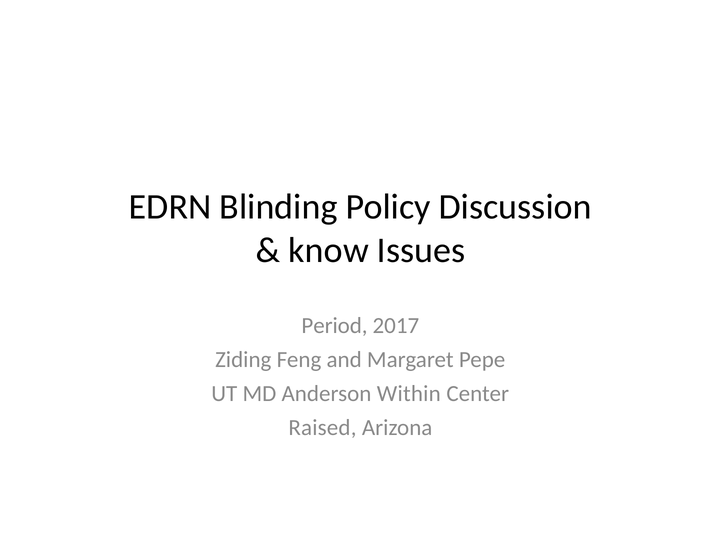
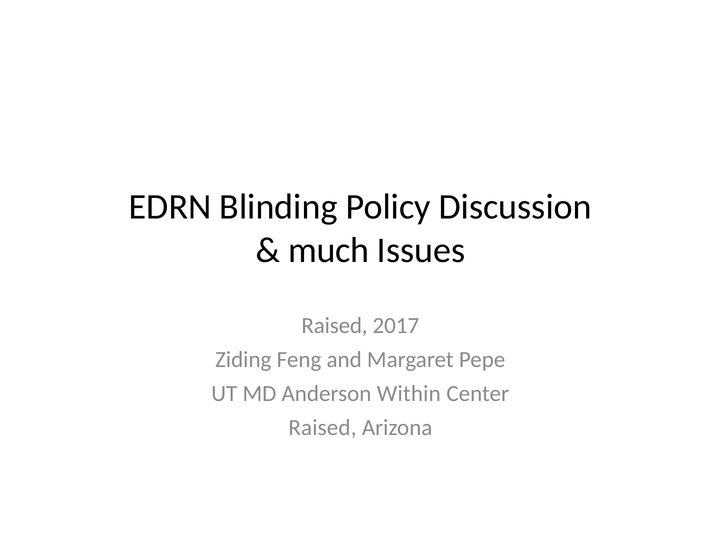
know: know -> much
Period at (334, 325): Period -> Raised
